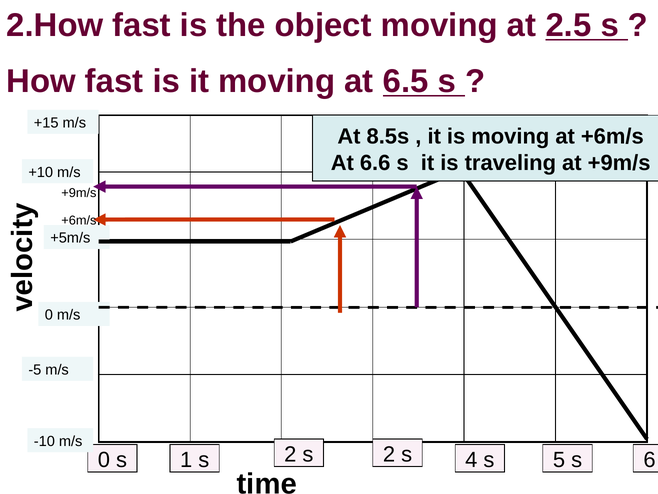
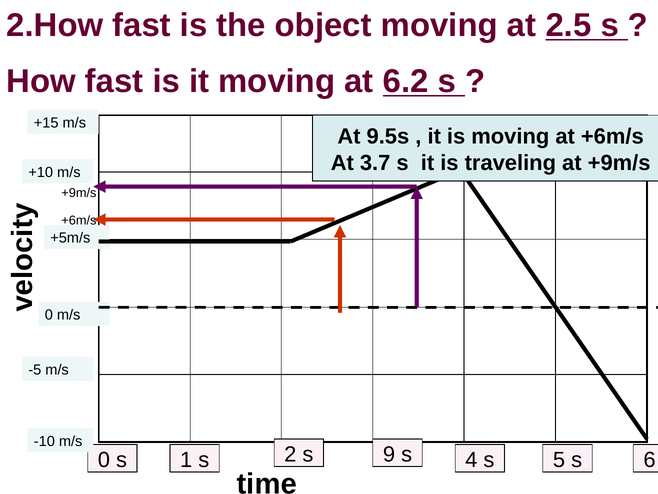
6.5: 6.5 -> 6.2
8.5s: 8.5s -> 9.5s
6.6: 6.6 -> 3.7
1 s 2: 2 -> 9
